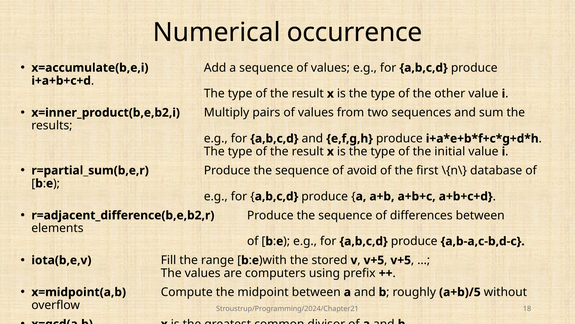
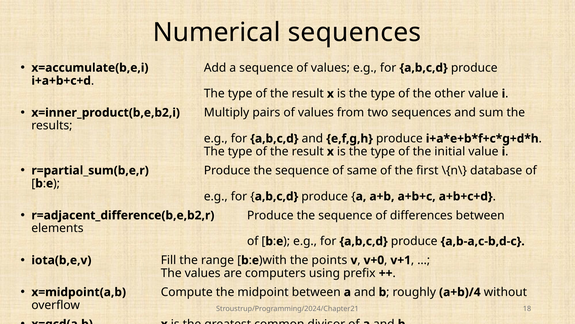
Numerical occurrence: occurrence -> sequences
avoid: avoid -> same
stored: stored -> points
v+5 at (374, 260): v+5 -> v+0
v+5 at (401, 260): v+5 -> v+1
a+b)/5: a+b)/5 -> a+b)/4
